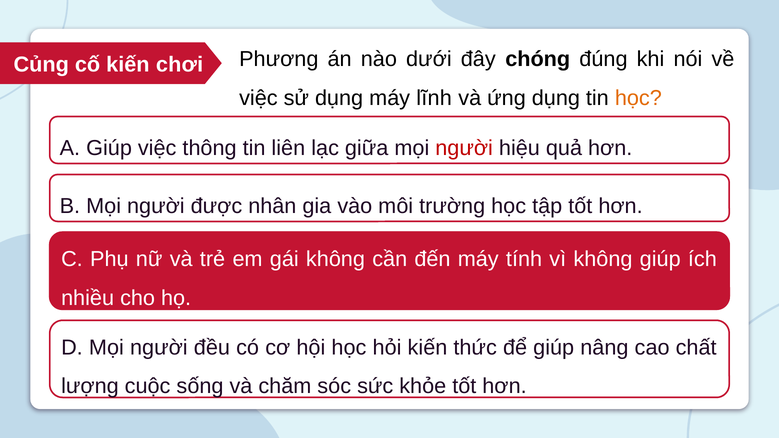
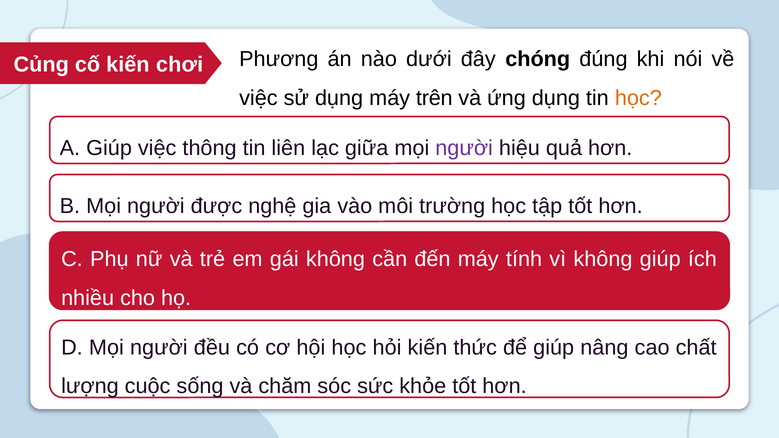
lĩnh: lĩnh -> trên
người at (464, 148) colour: red -> purple
nhân: nhân -> nghệ
